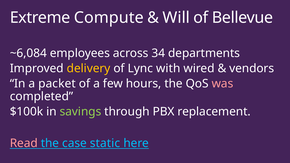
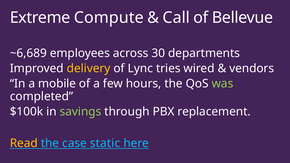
Will: Will -> Call
~6,084: ~6,084 -> ~6,689
34: 34 -> 30
with: with -> tries
packet: packet -> mobile
was colour: pink -> light green
Read colour: pink -> yellow
